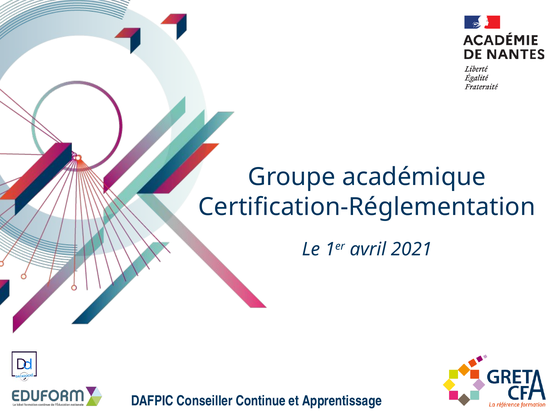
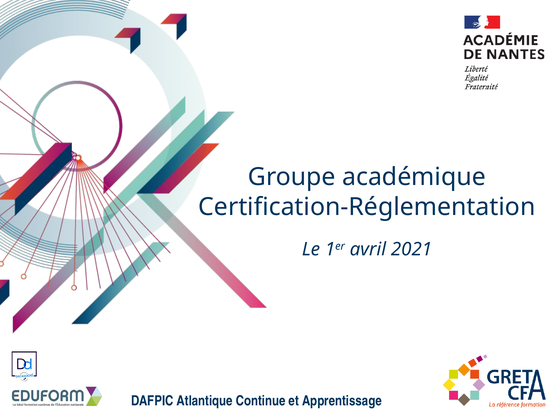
Conseiller: Conseiller -> Atlantique
